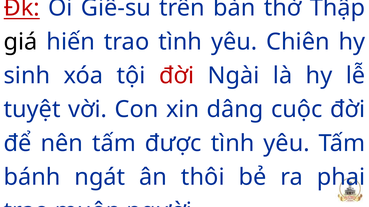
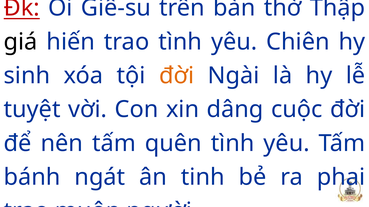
đời at (177, 76) colour: red -> orange
được: được -> quên
thôi: thôi -> tinh
